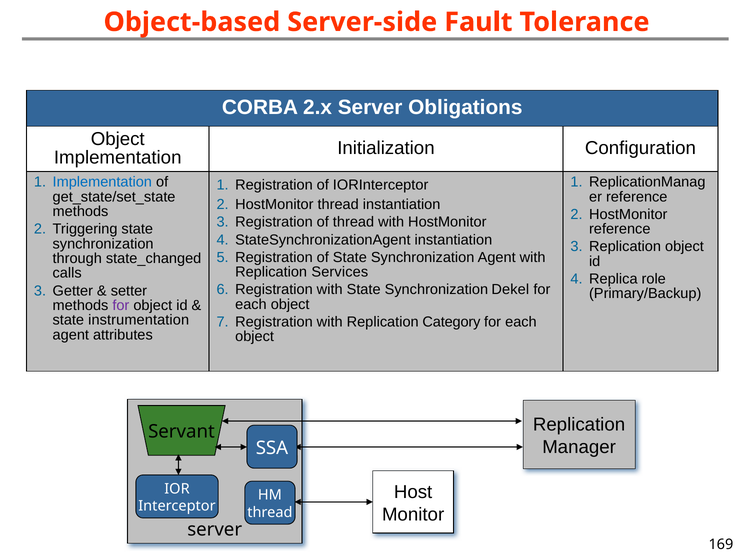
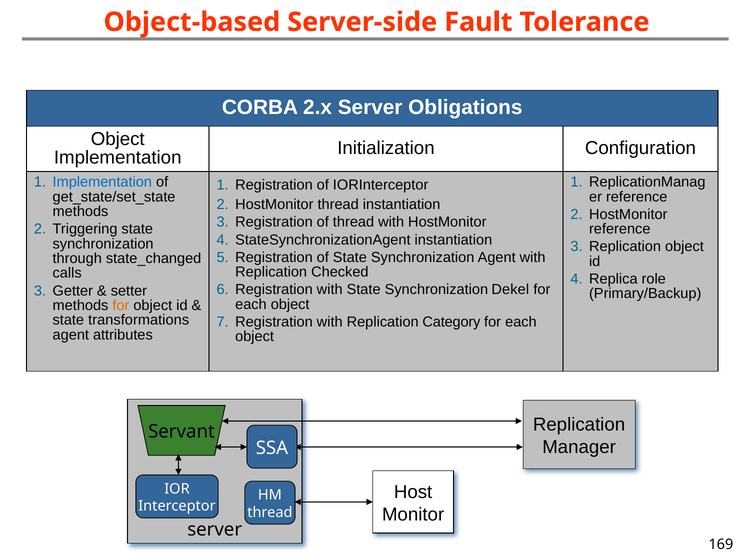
Services: Services -> Checked
for at (121, 306) colour: purple -> orange
instrumentation: instrumentation -> transformations
